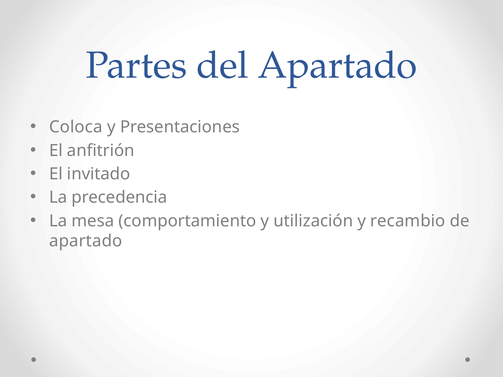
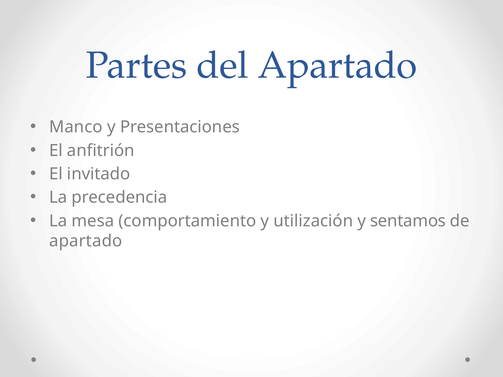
Coloca: Coloca -> Manco
recambio: recambio -> sentamos
